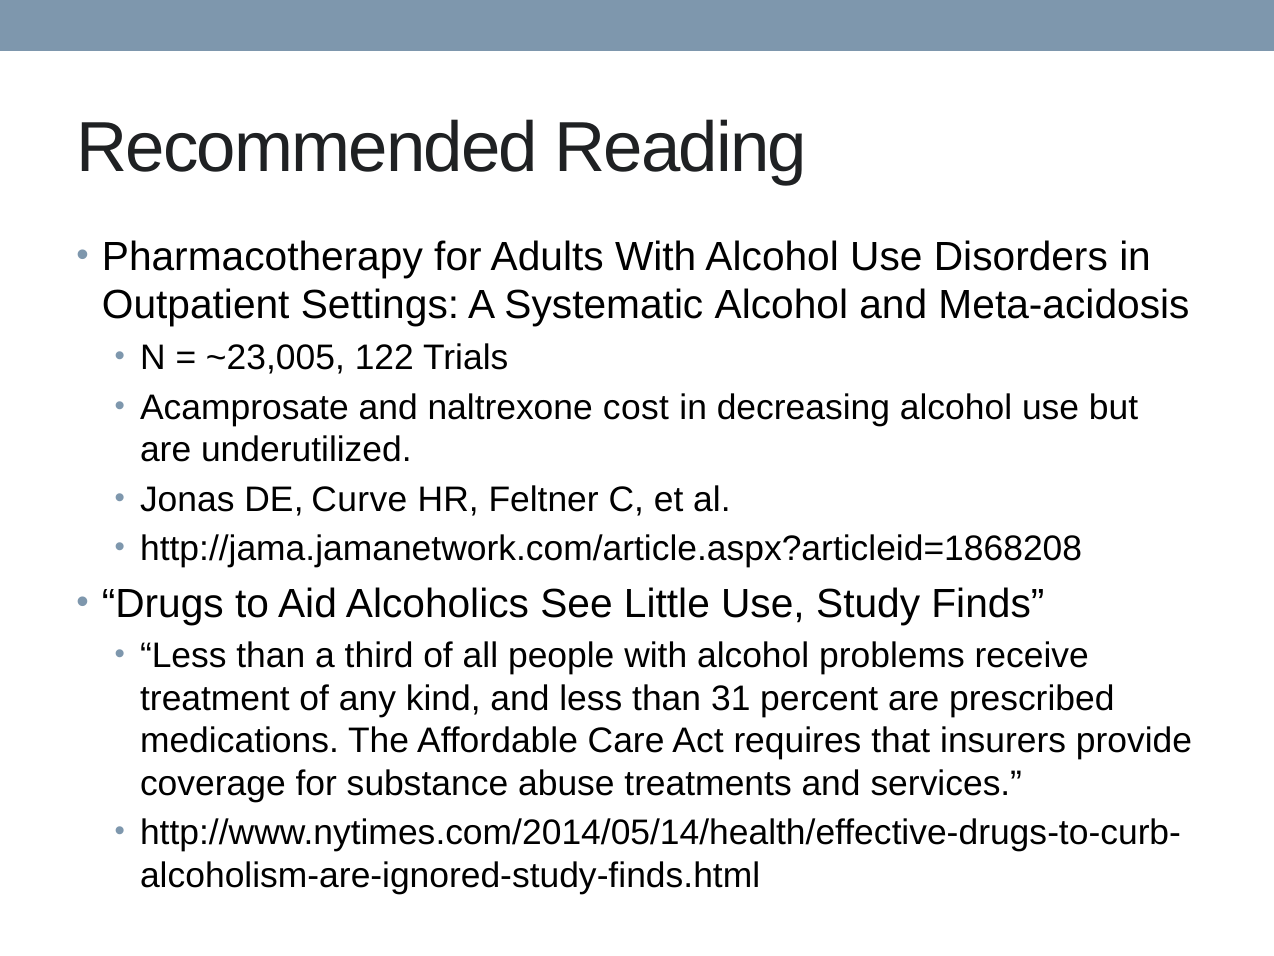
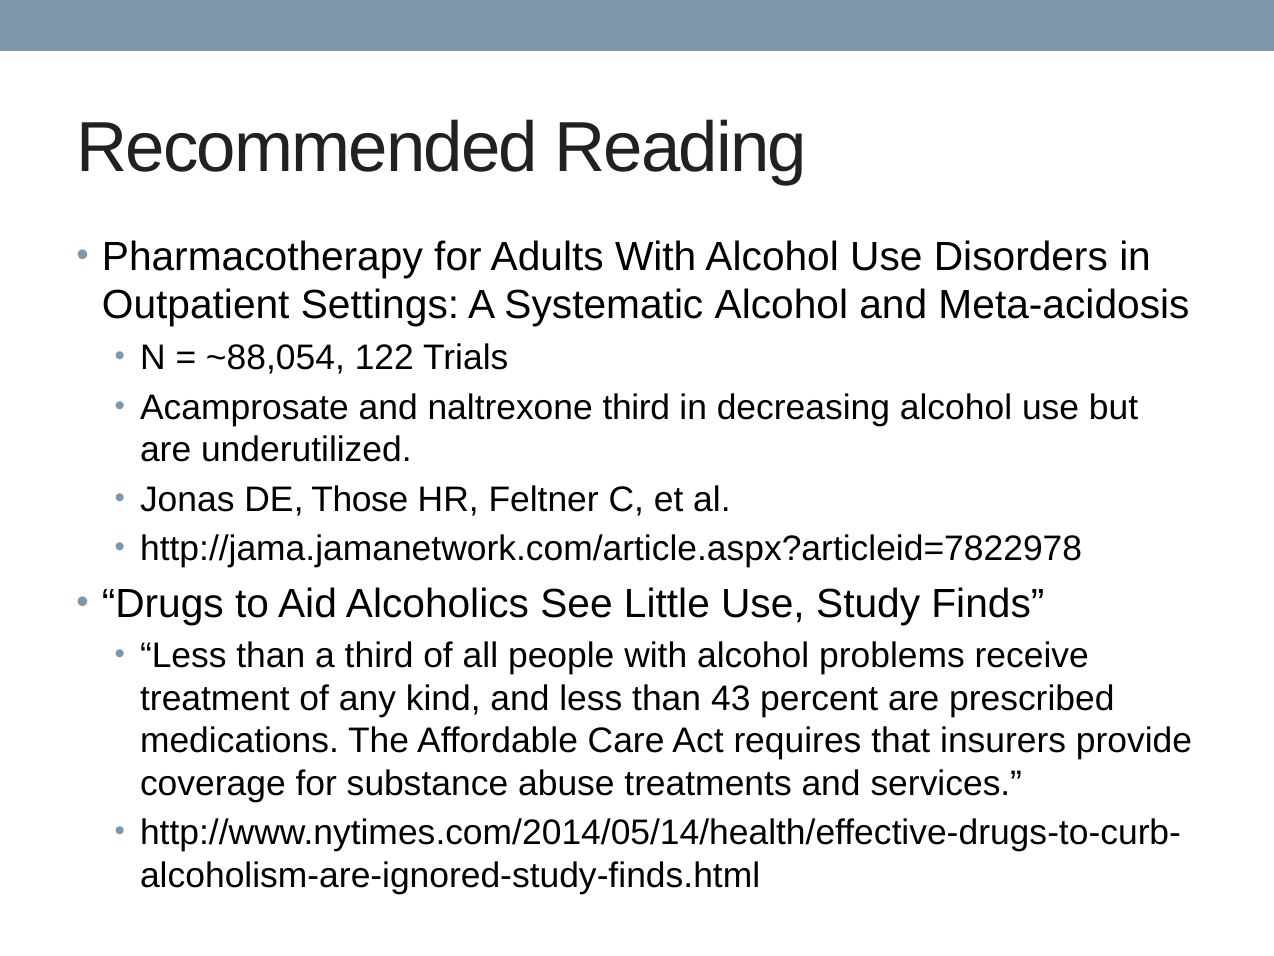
~23,005: ~23,005 -> ~88,054
naltrexone cost: cost -> third
Curve: Curve -> Those
http://jama.jamanetwork.com/article.aspx?articleid=1868208: http://jama.jamanetwork.com/article.aspx?articleid=1868208 -> http://jama.jamanetwork.com/article.aspx?articleid=7822978
31: 31 -> 43
